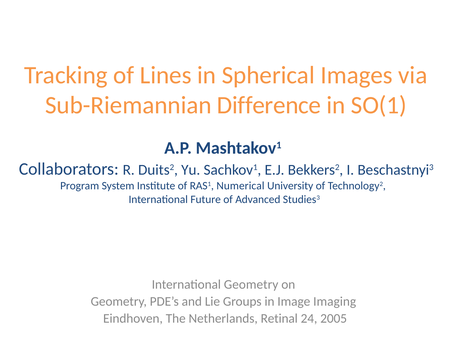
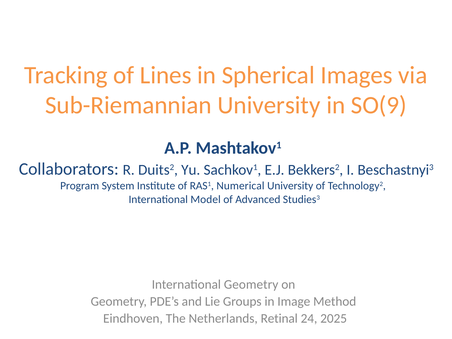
Sub-Riemannian Difference: Difference -> University
SO(1: SO(1 -> SO(9
Future: Future -> Model
Imaging: Imaging -> Method
2005: 2005 -> 2025
